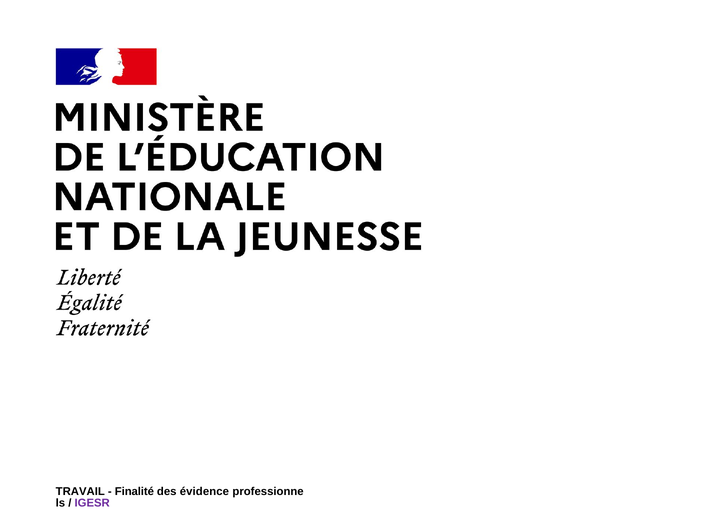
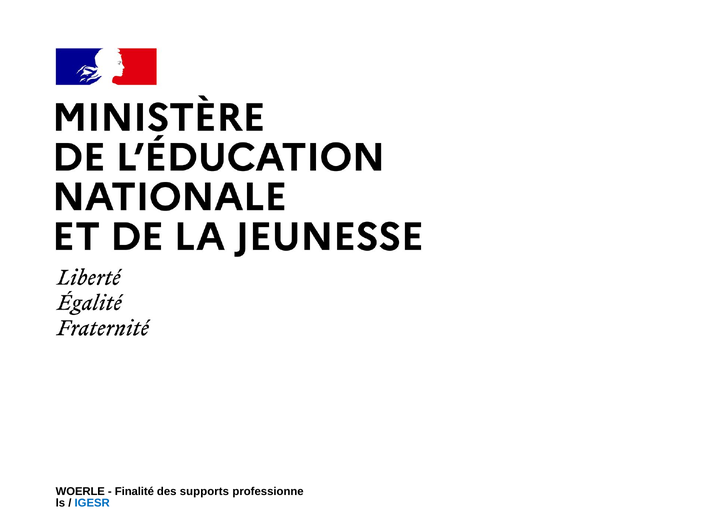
TRAVAIL: TRAVAIL -> WOERLE
évidence: évidence -> supports
IGESR colour: purple -> blue
